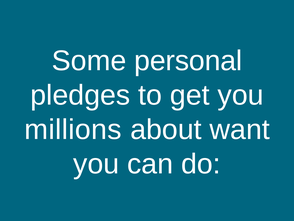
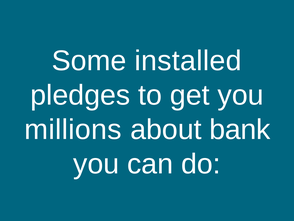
personal: personal -> installed
want: want -> bank
